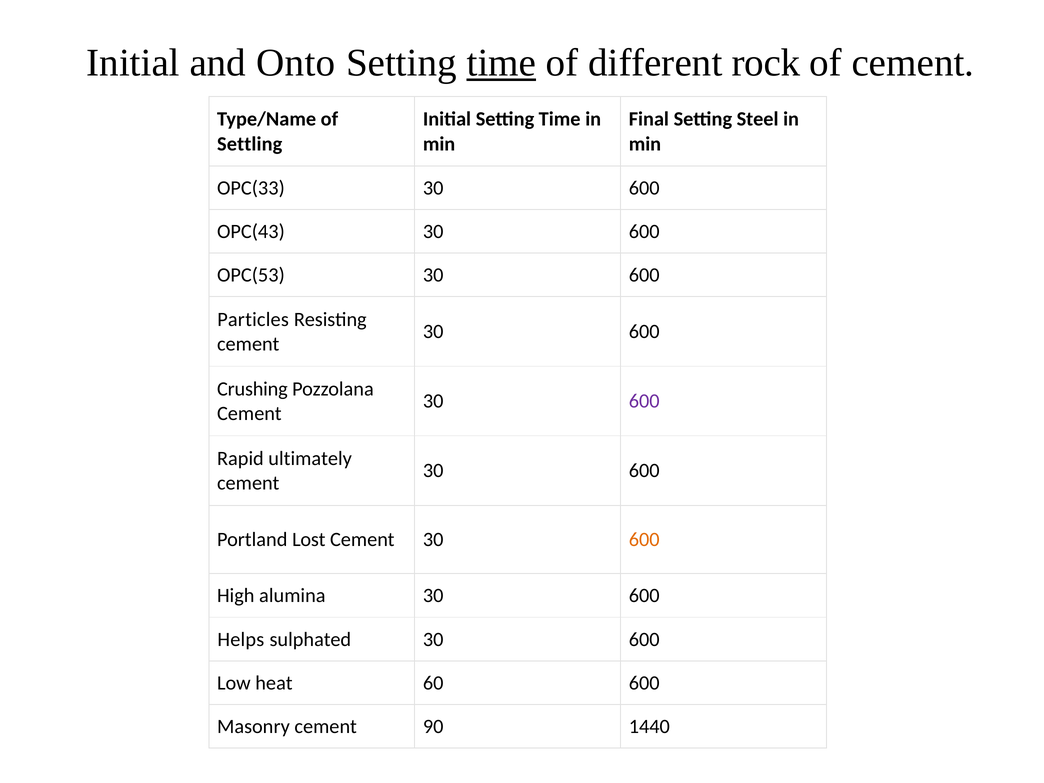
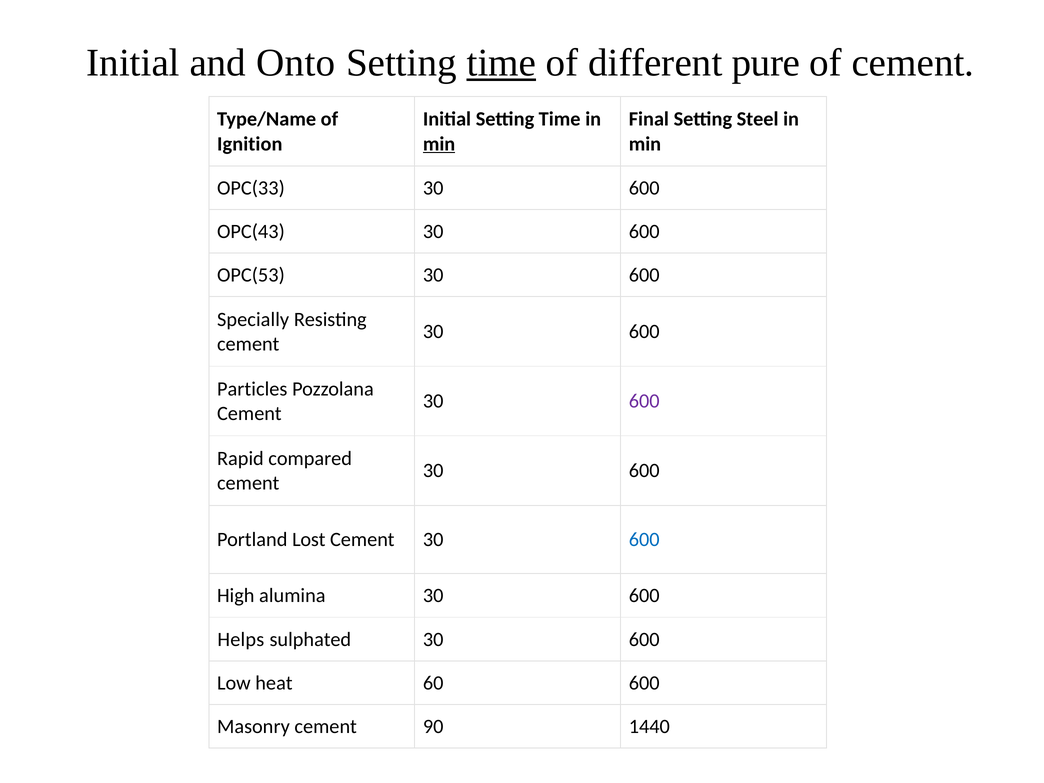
rock: rock -> pure
Settling: Settling -> Ignition
min at (439, 144) underline: none -> present
Particles: Particles -> Specially
Crushing: Crushing -> Particles
ultimately: ultimately -> compared
600 at (644, 540) colour: orange -> blue
